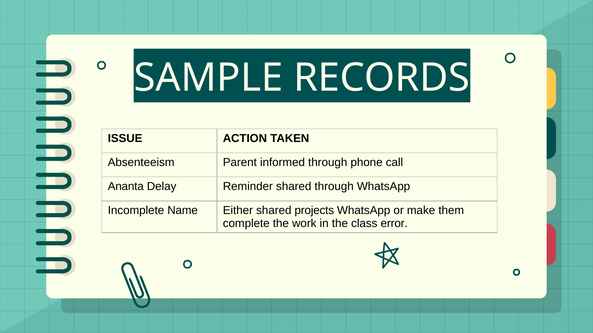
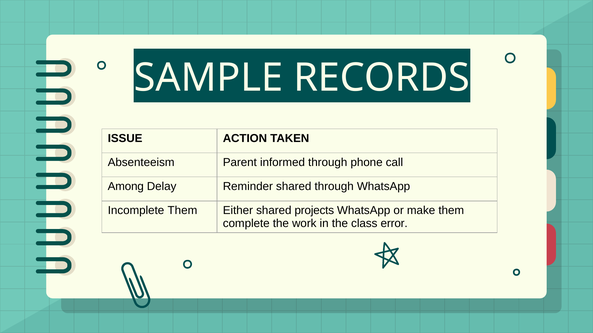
Ananta: Ananta -> Among
Incomplete Name: Name -> Them
